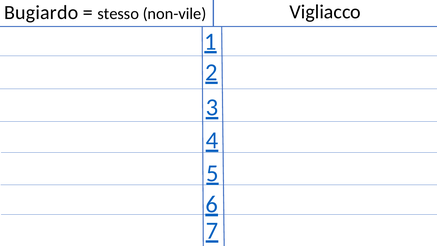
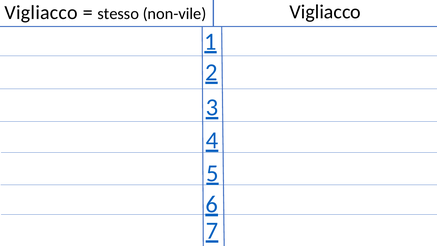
Bugiardo at (41, 13): Bugiardo -> Vigliacco
